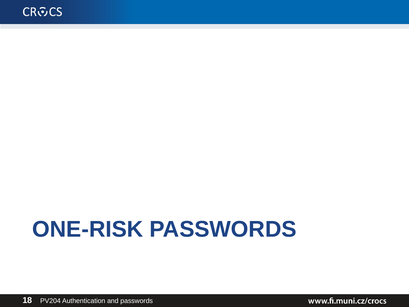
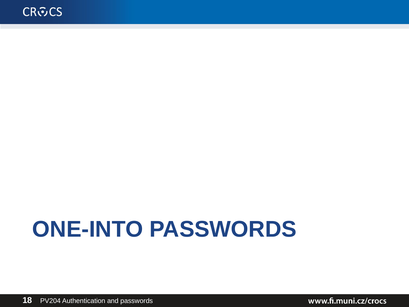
ONE-RISK: ONE-RISK -> ONE-INTO
